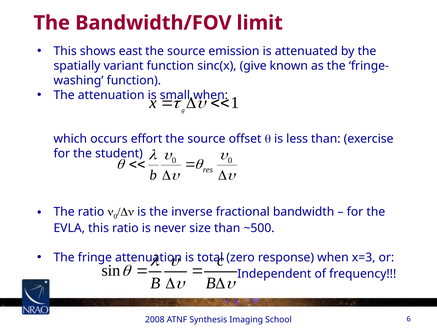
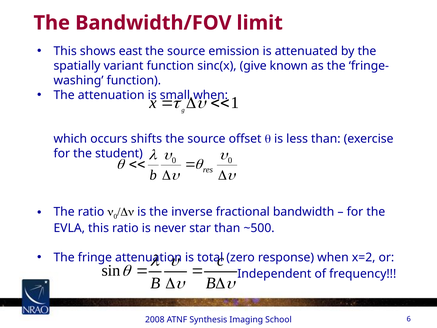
effort: effort -> shifts
size: size -> star
x=3: x=3 -> x=2
